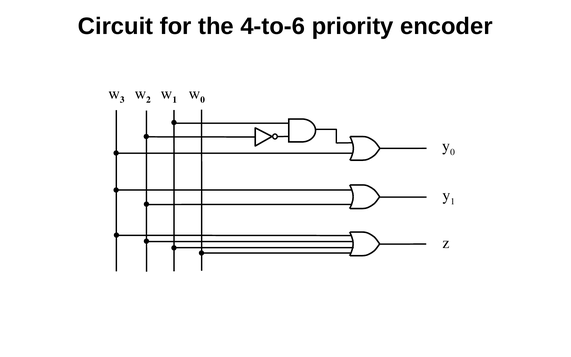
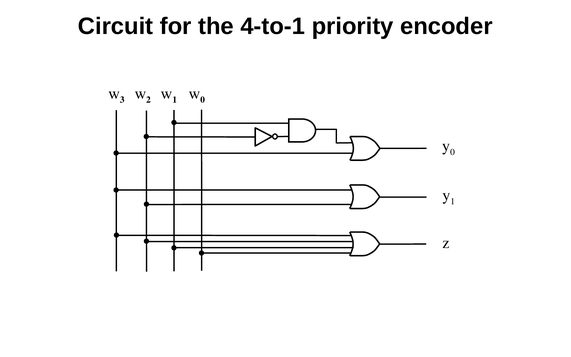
4-to-6: 4-to-6 -> 4-to-1
